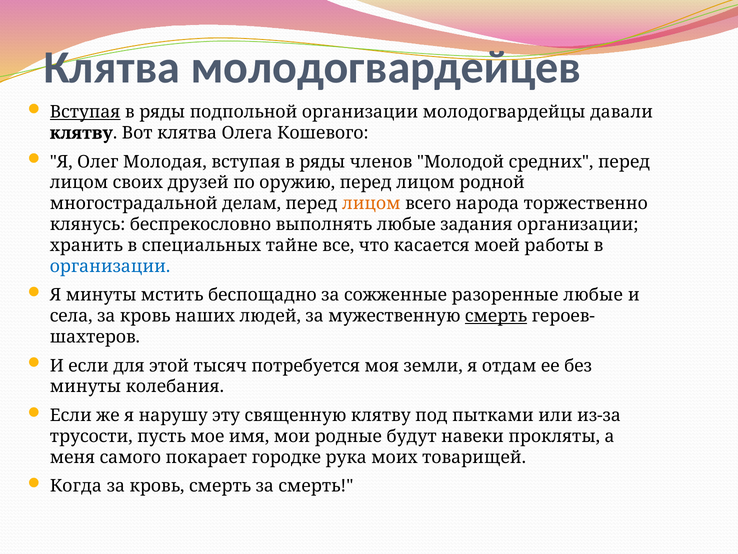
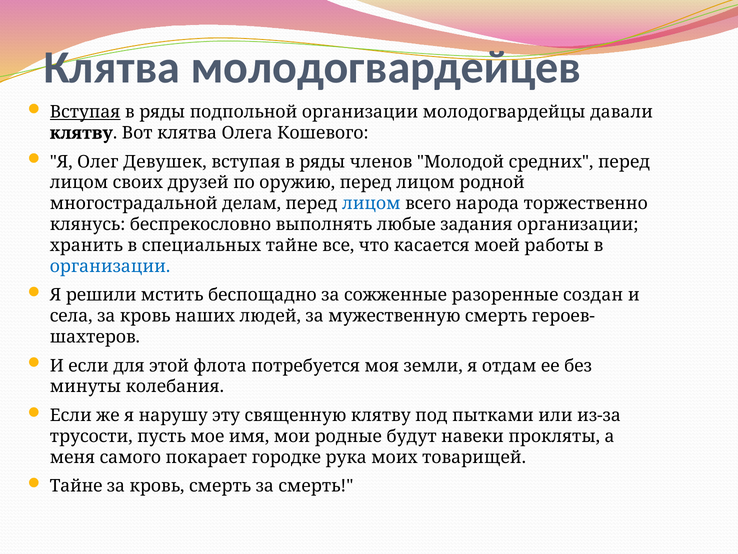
Молодая: Молодая -> Девушек
лицом at (371, 203) colour: orange -> blue
Я минуты: минуты -> решили
разоренные любые: любые -> создан
смерть at (496, 316) underline: present -> none
тысяч: тысяч -> флота
Когда at (76, 486): Когда -> Тайне
